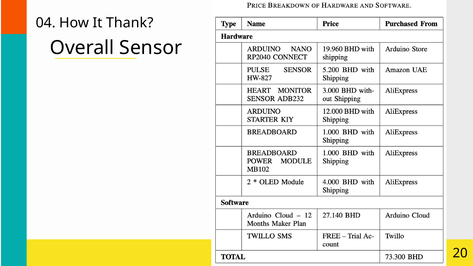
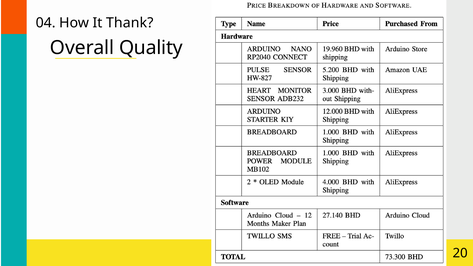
Sensor: Sensor -> Quality
